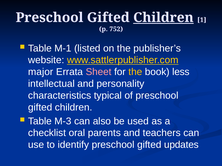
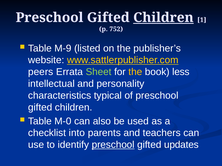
M-1: M-1 -> M-9
major: major -> peers
Sheet colour: pink -> light green
M-3: M-3 -> M-0
oral: oral -> into
preschool at (113, 145) underline: none -> present
